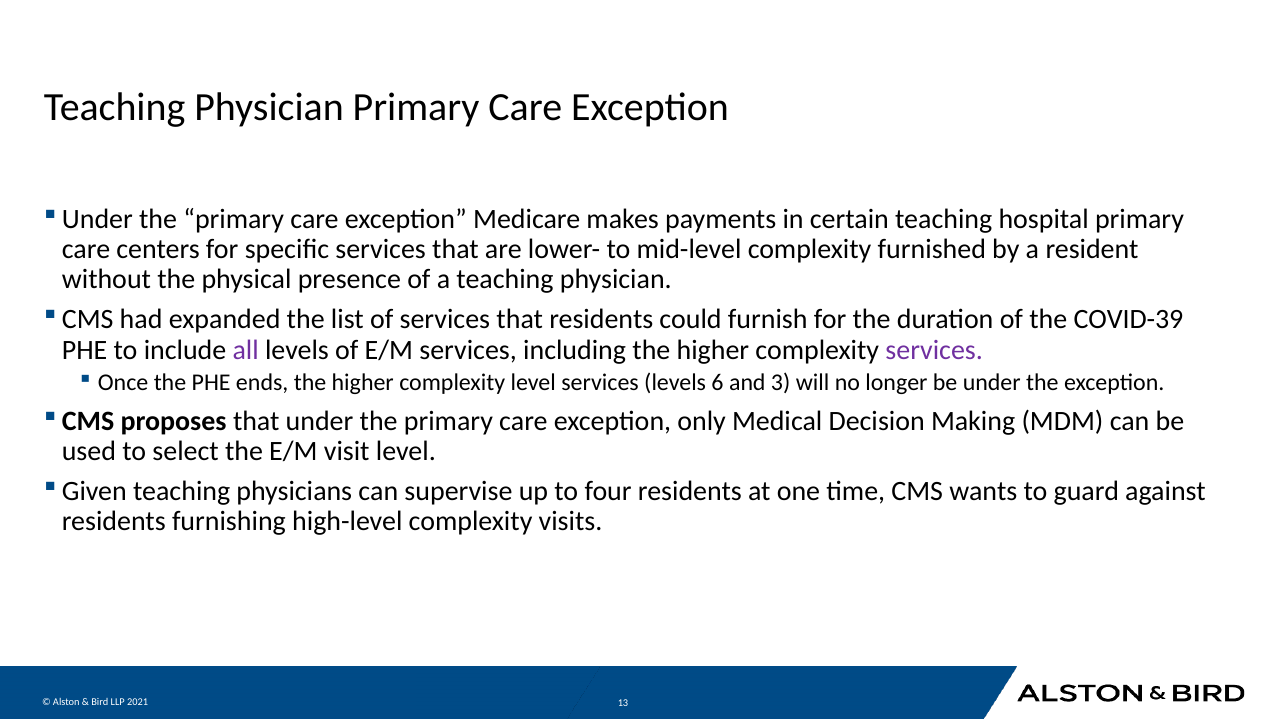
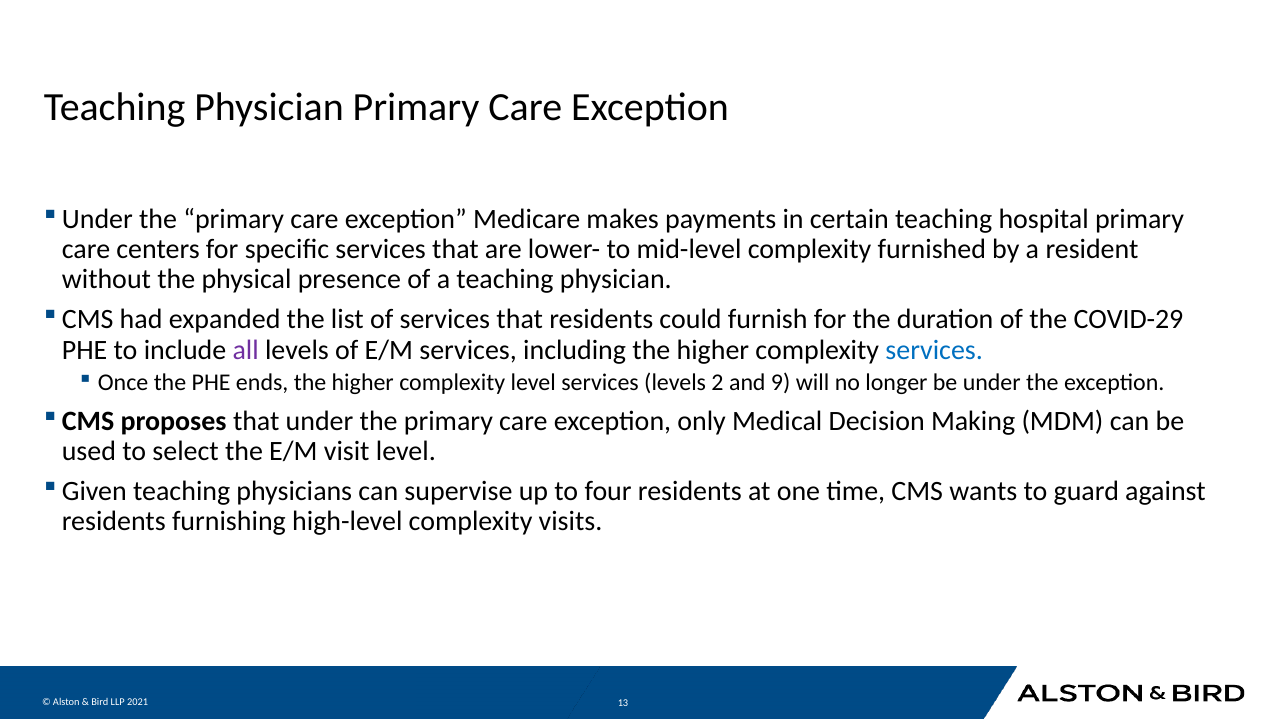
COVID-39: COVID-39 -> COVID-29
services at (934, 350) colour: purple -> blue
6: 6 -> 2
3: 3 -> 9
